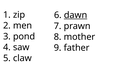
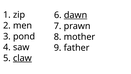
claw underline: none -> present
